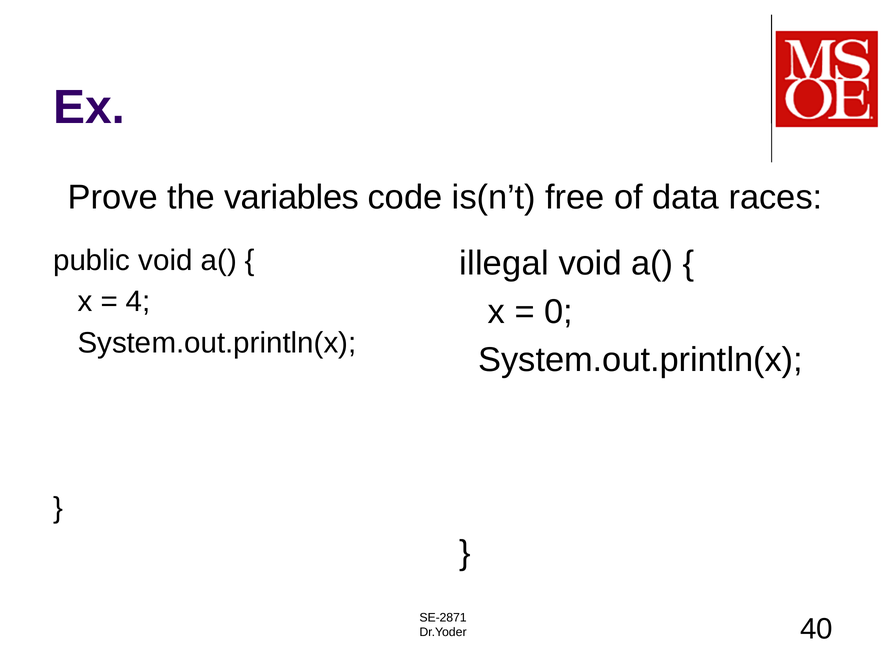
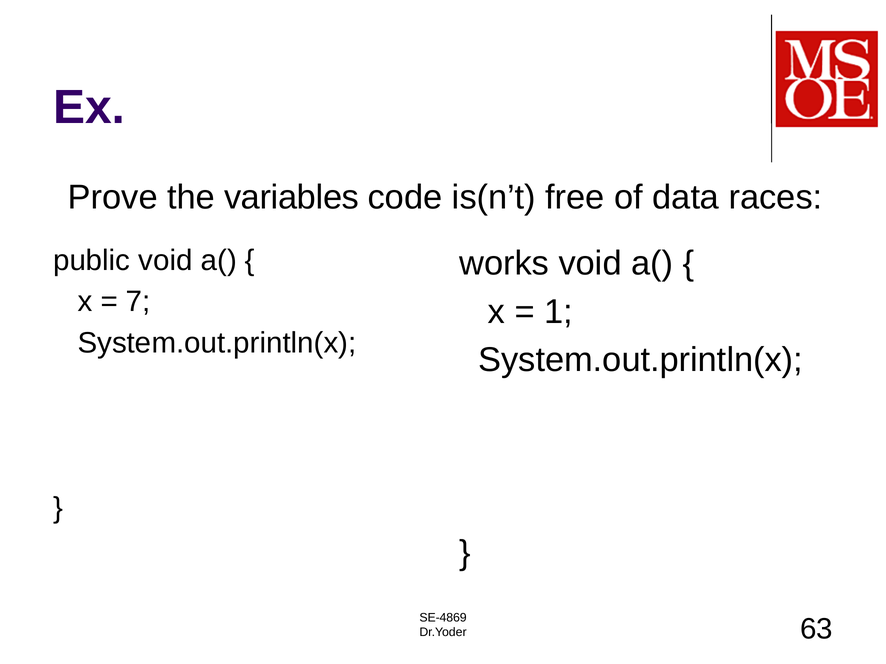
illegal: illegal -> works
4: 4 -> 7
0: 0 -> 1
SE-2871: SE-2871 -> SE-4869
40: 40 -> 63
